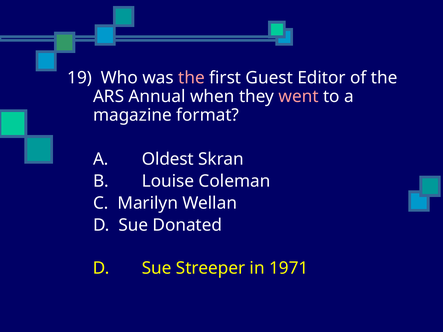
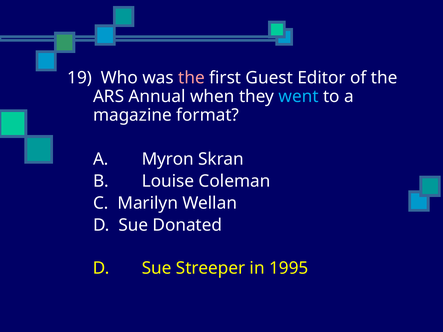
went colour: pink -> light blue
Oldest: Oldest -> Myron
1971: 1971 -> 1995
